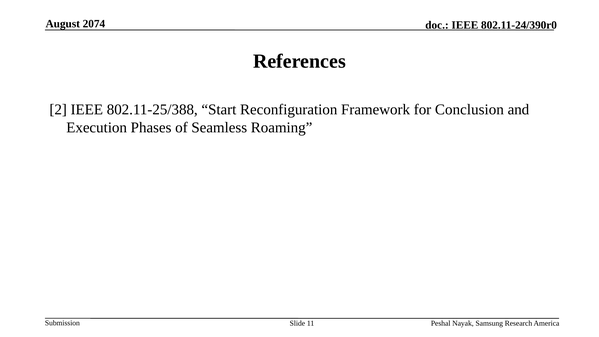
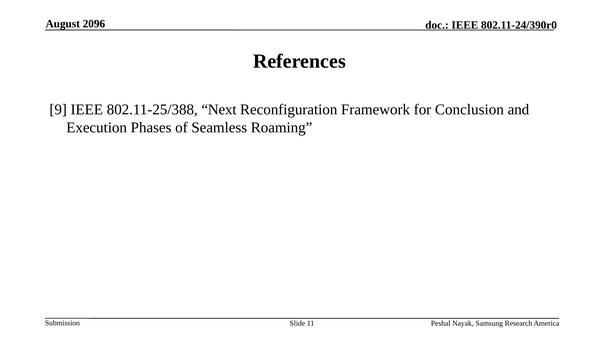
2074: 2074 -> 2096
2: 2 -> 9
Start: Start -> Next
